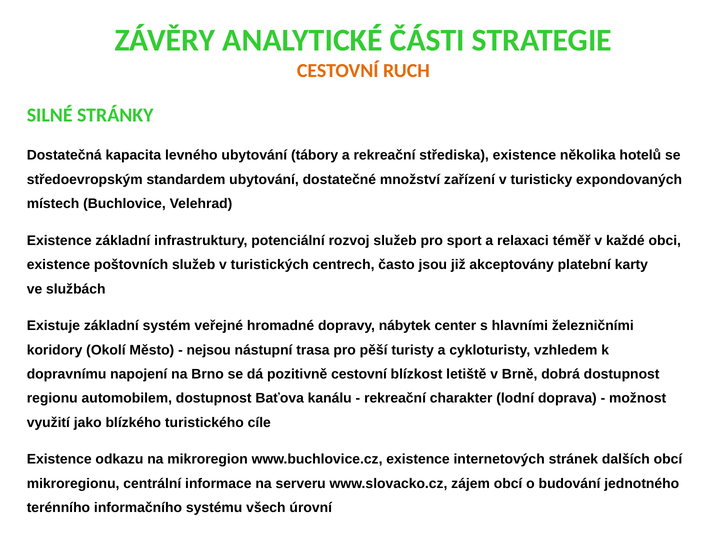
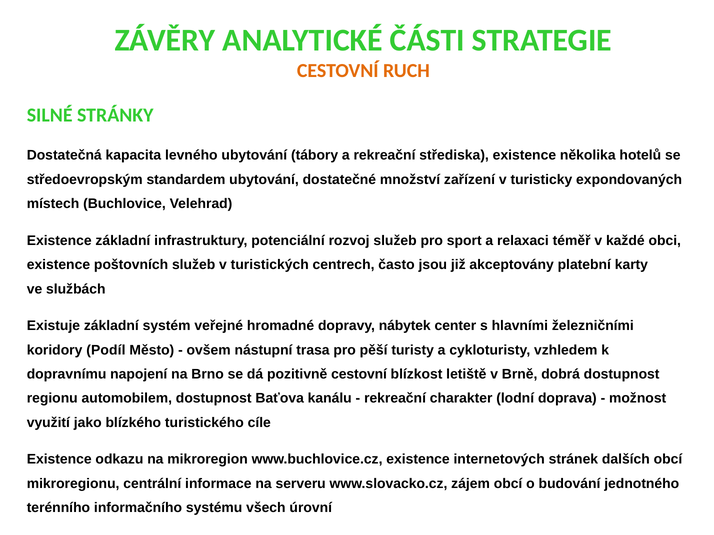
Okolí: Okolí -> Podíl
nejsou: nejsou -> ovšem
